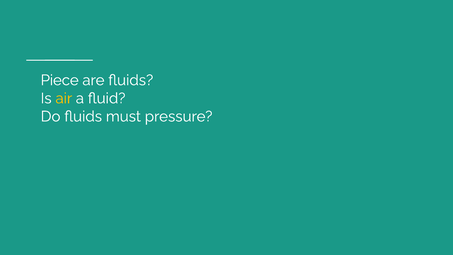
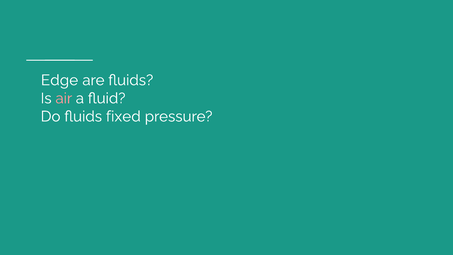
Piece: Piece -> Edge
air colour: yellow -> pink
must: must -> fixed
